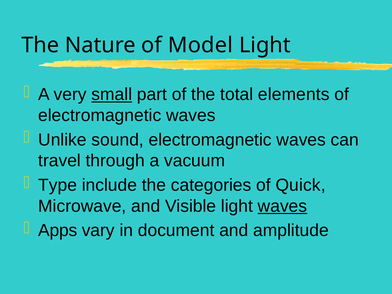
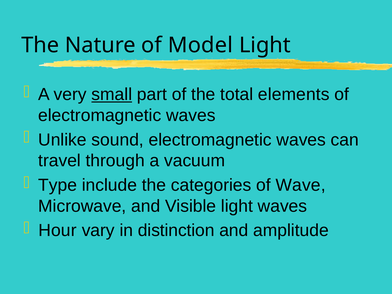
Quick: Quick -> Wave
waves at (282, 206) underline: present -> none
Apps: Apps -> Hour
document: document -> distinction
